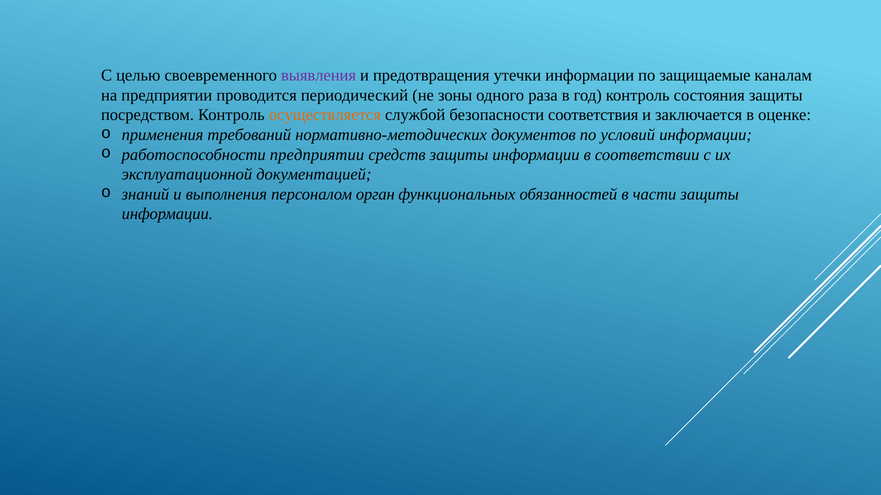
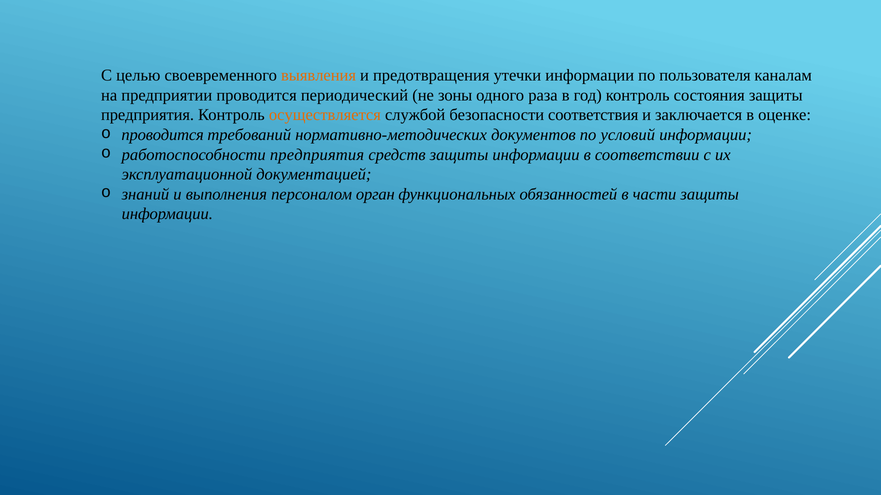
выявления colour: purple -> orange
защищаемые: защищаемые -> пользователя
посредством at (148, 115): посредством -> предприятия
применения at (163, 135): применения -> проводится
работоспособности предприятии: предприятии -> предприятия
